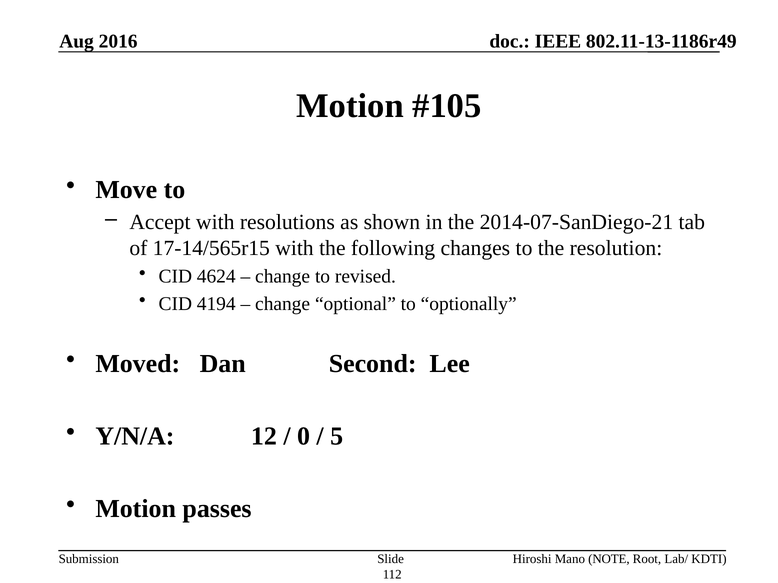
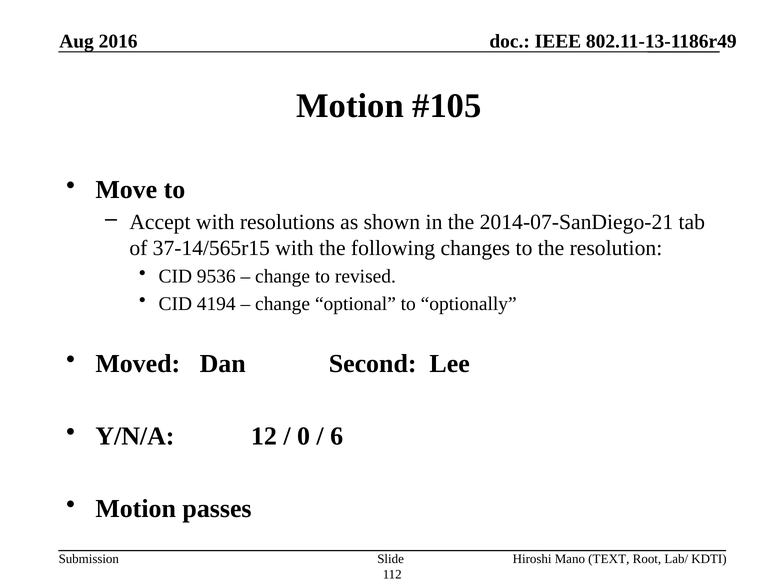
17-14/565r15: 17-14/565r15 -> 37-14/565r15
4624: 4624 -> 9536
5: 5 -> 6
NOTE: NOTE -> TEXT
